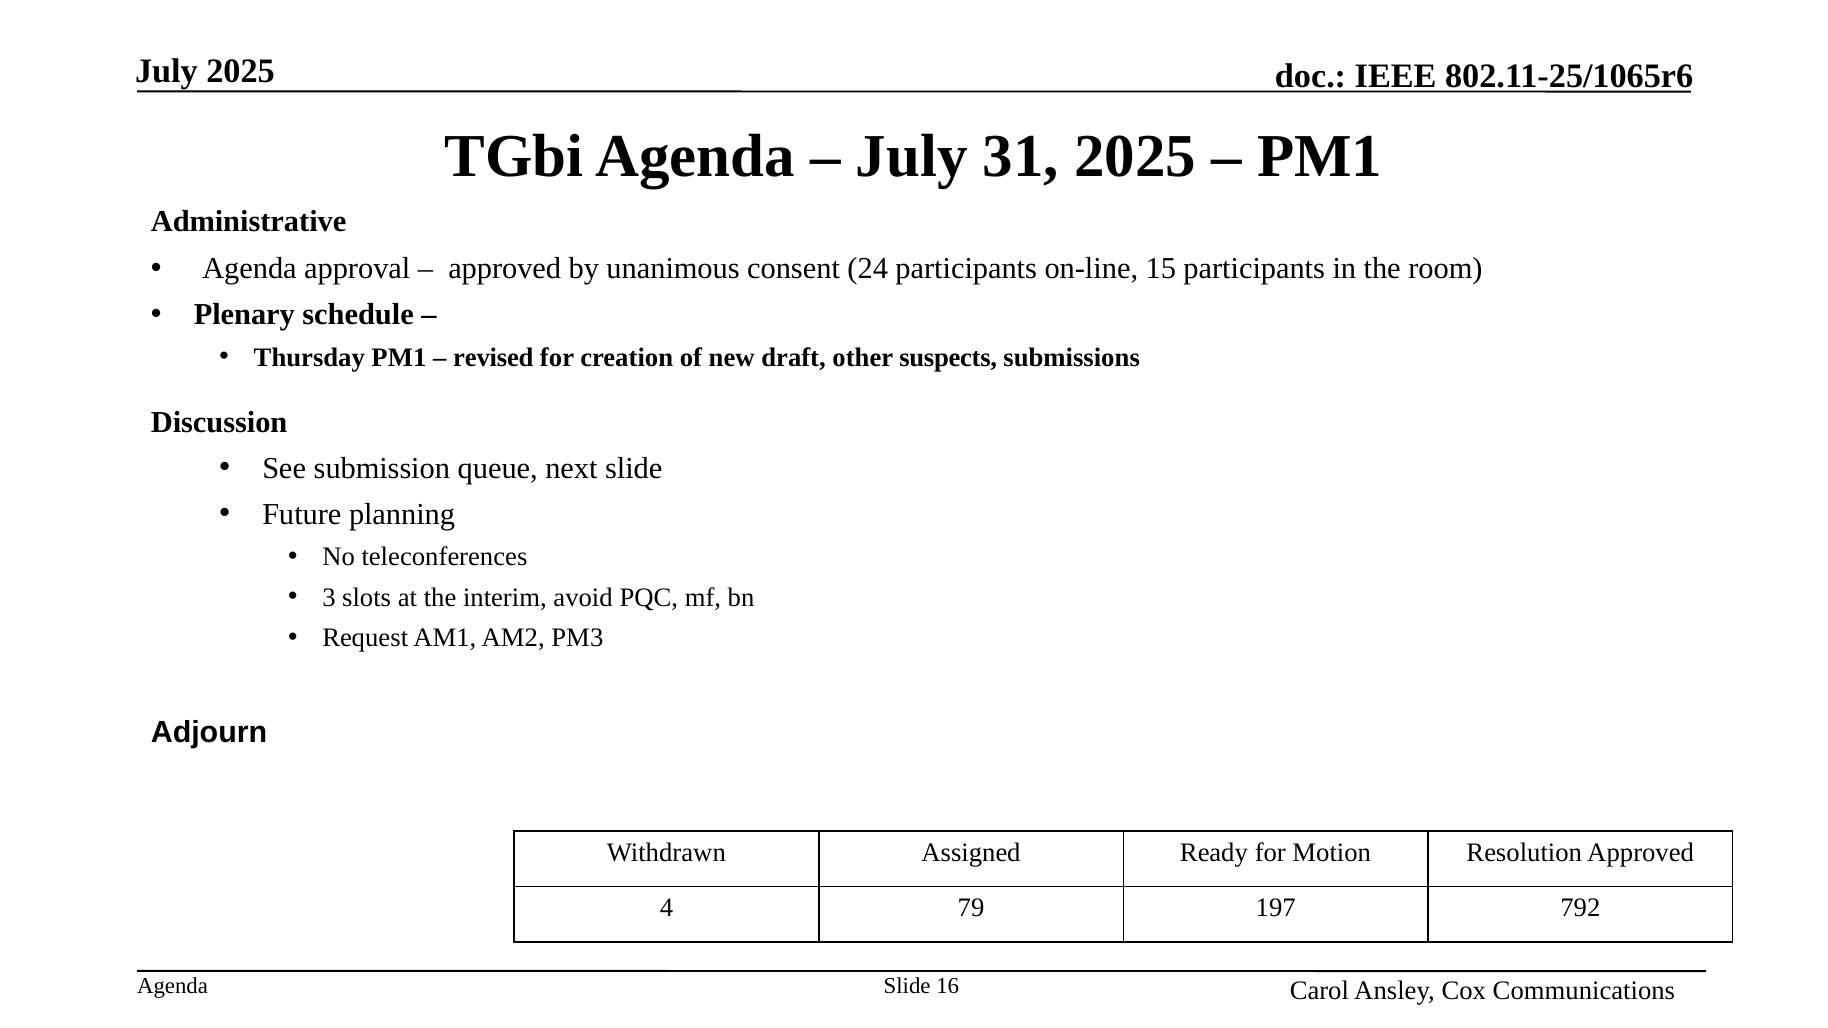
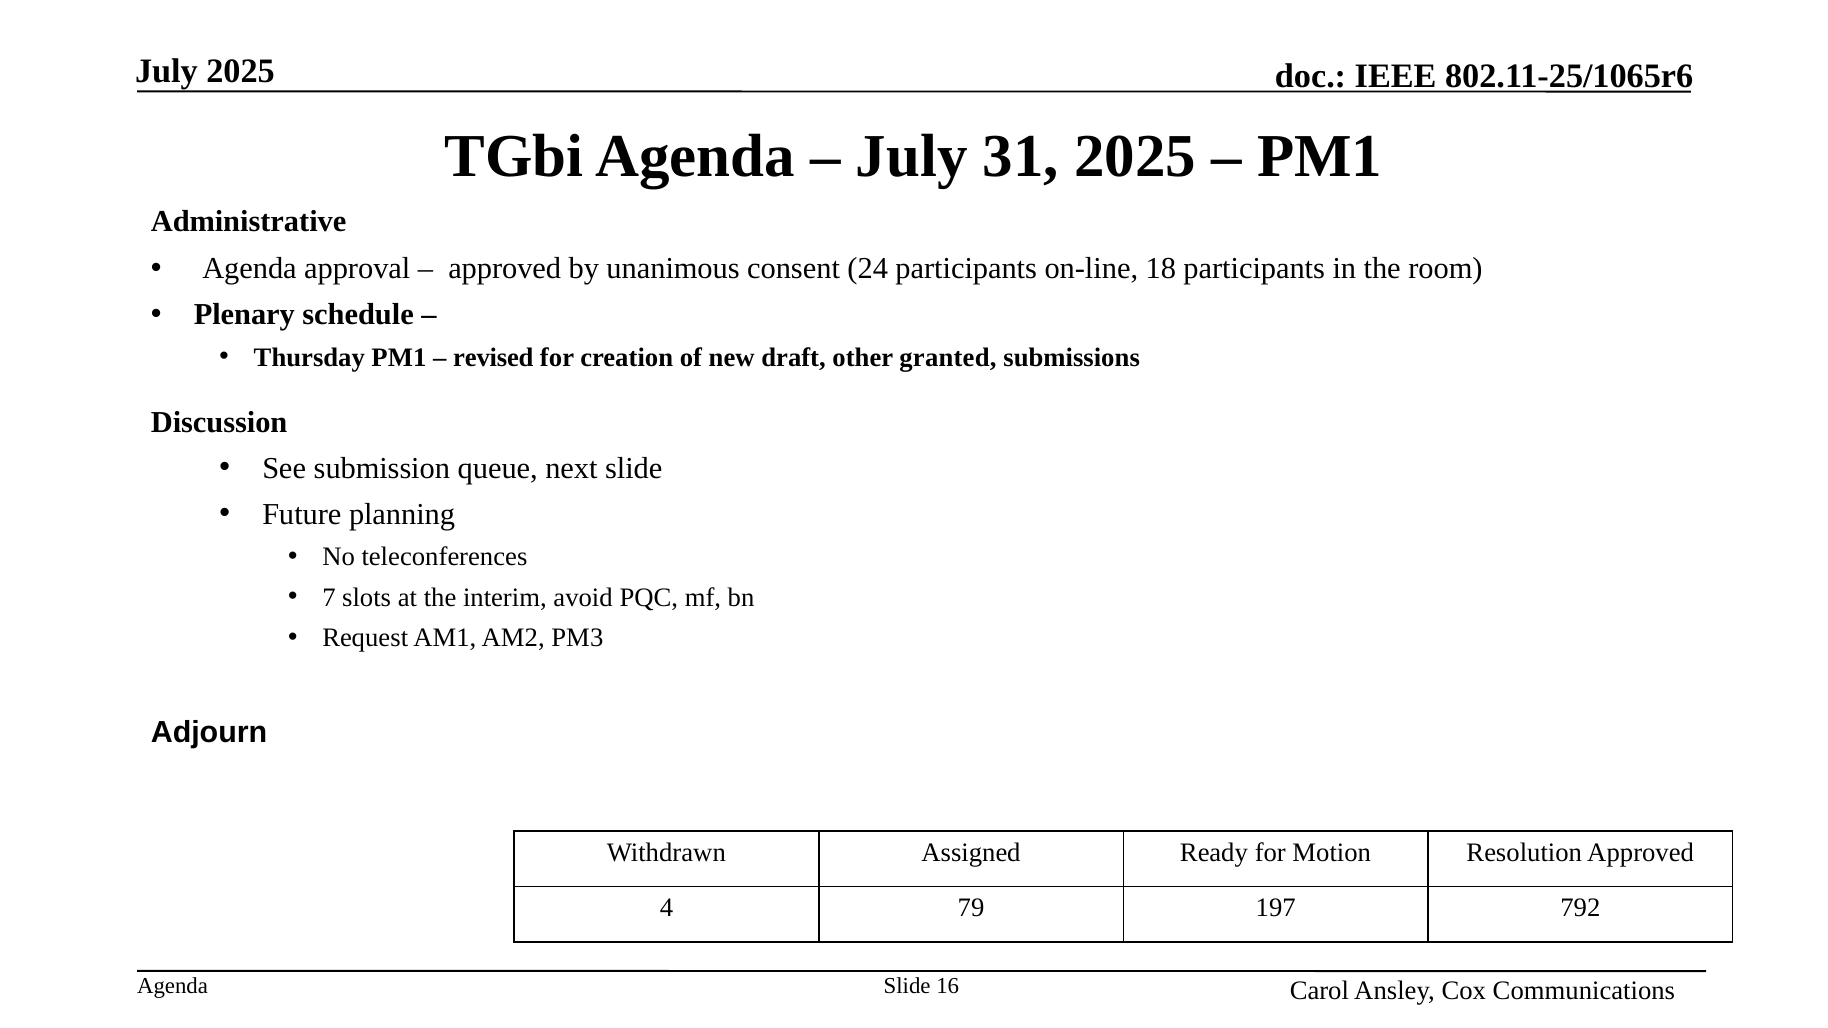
15: 15 -> 18
suspects: suspects -> granted
3: 3 -> 7
